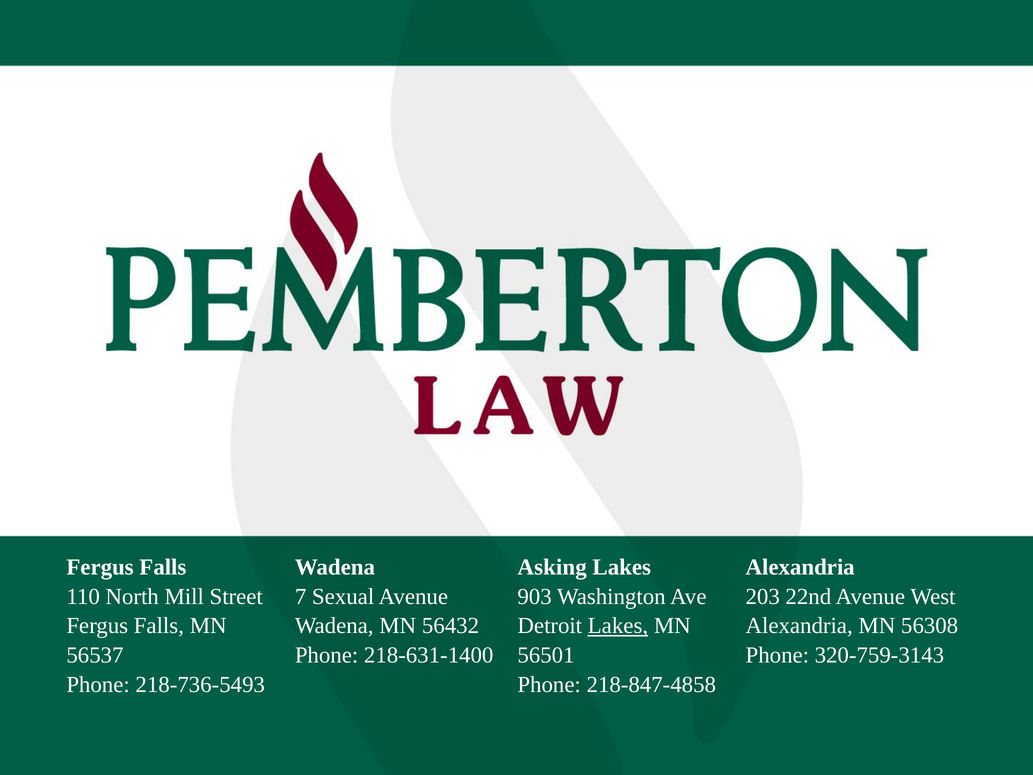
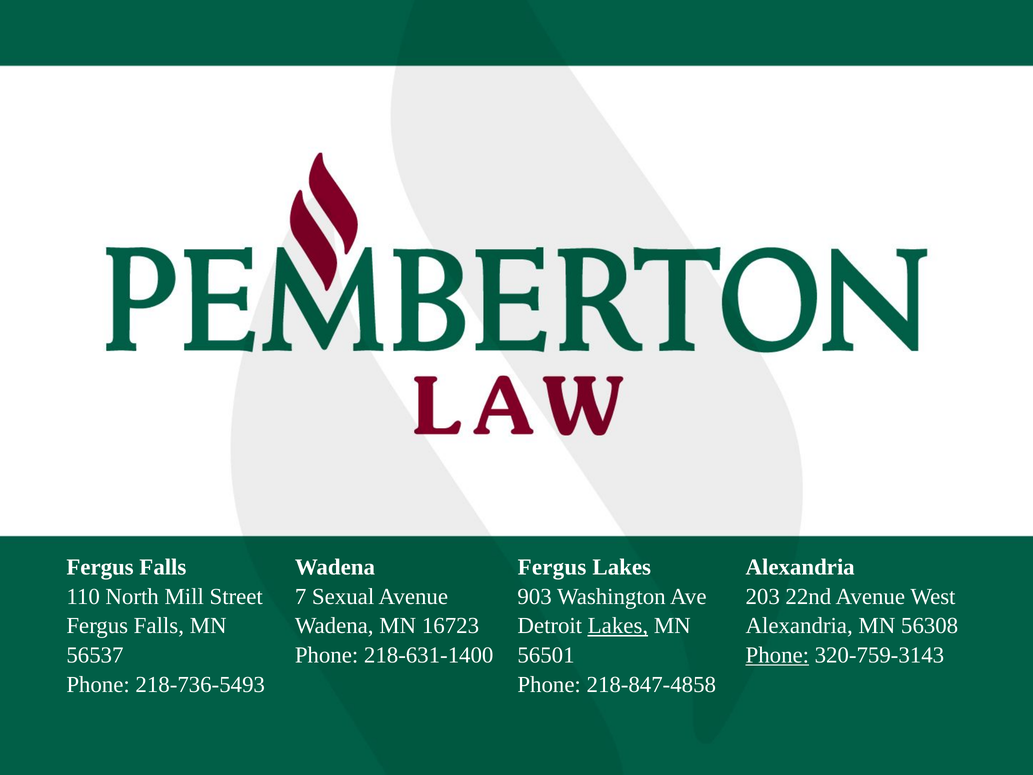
Asking at (552, 567): Asking -> Fergus
56432: 56432 -> 16723
Phone at (777, 655) underline: none -> present
